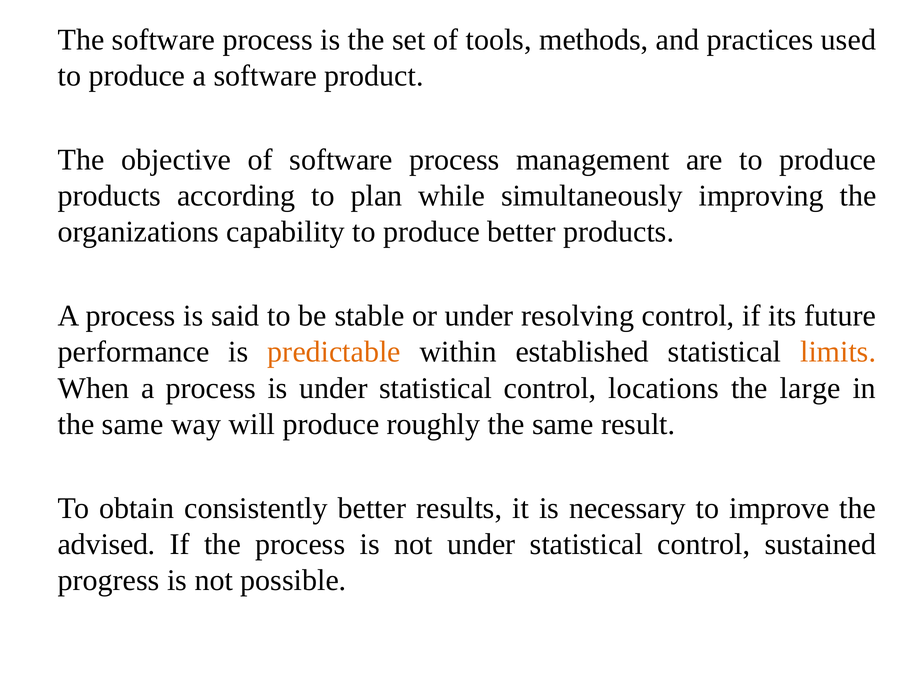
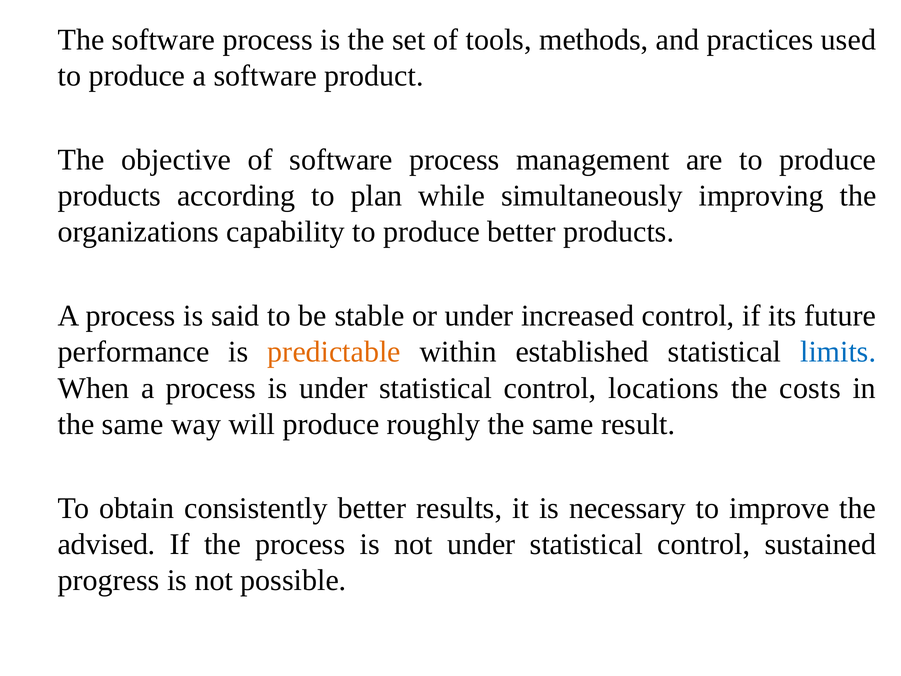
resolving: resolving -> increased
limits colour: orange -> blue
large: large -> costs
